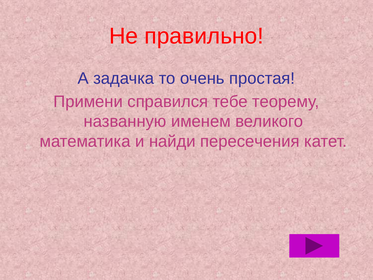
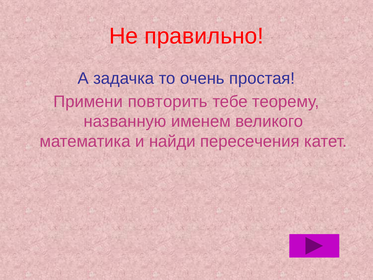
справился: справился -> повторить
